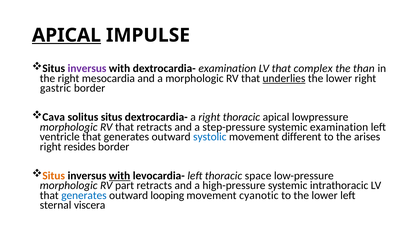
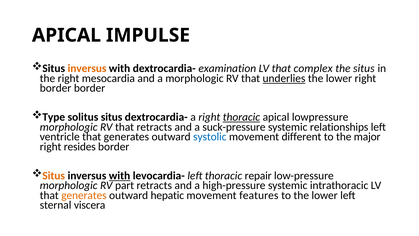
APICAL at (66, 35) underline: present -> none
inversus at (87, 68) colour: purple -> orange
the than: than -> situs
gastric at (56, 88): gastric -> border
Cava: Cava -> Type
thoracic at (241, 117) underline: none -> present
step-pressure: step-pressure -> suck-pressure
systemic examination: examination -> relationships
arises: arises -> major
space: space -> repair
generates at (84, 195) colour: blue -> orange
looping: looping -> hepatic
cyanotic: cyanotic -> features
